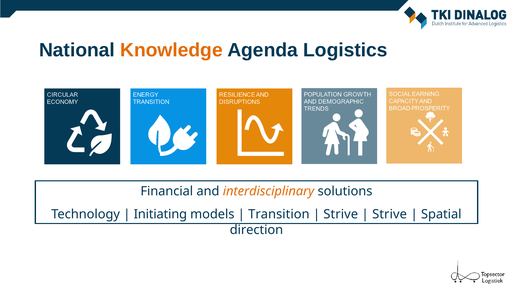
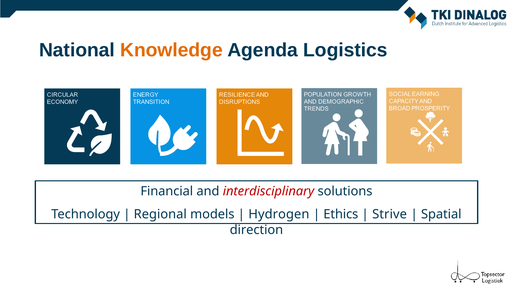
interdisciplinary colour: orange -> red
Initiating: Initiating -> Regional
Transition: Transition -> Hydrogen
Strive at (341, 214): Strive -> Ethics
